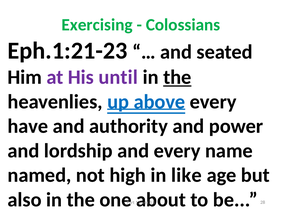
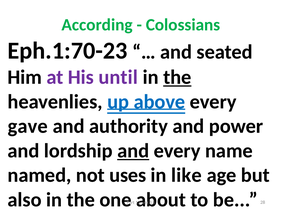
Exercising: Exercising -> According
Eph.1:21-23: Eph.1:21-23 -> Eph.1:70-23
have: have -> gave
and at (133, 150) underline: none -> present
high: high -> uses
